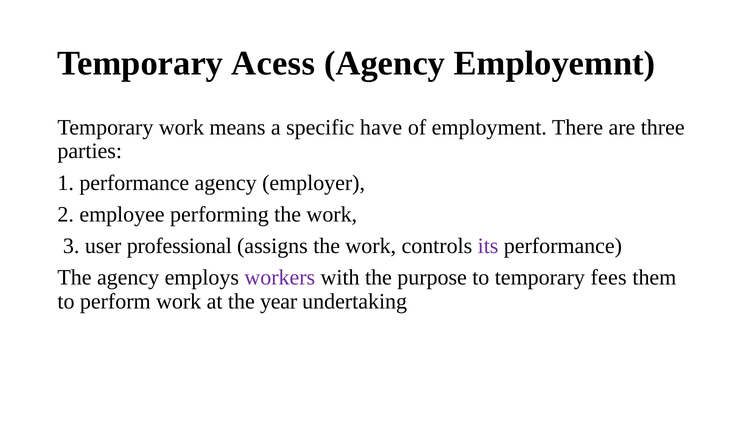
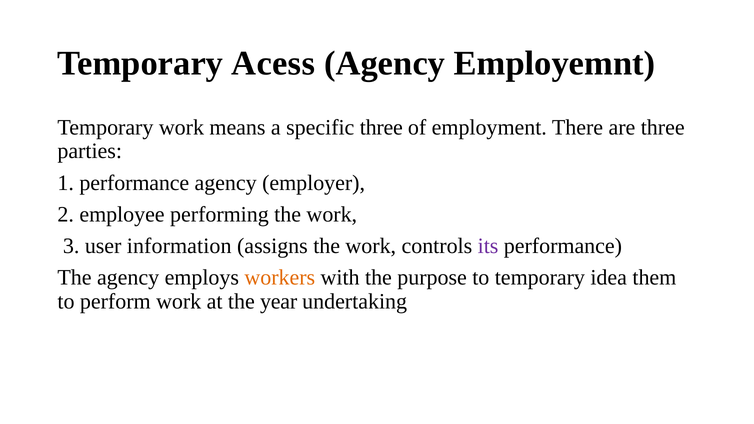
specific have: have -> three
professional: professional -> information
workers colour: purple -> orange
fees: fees -> idea
